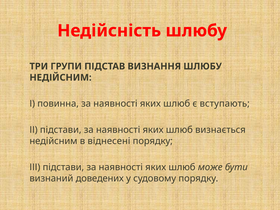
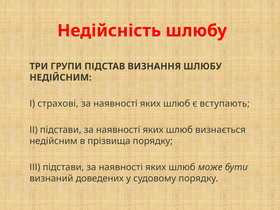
повинна: повинна -> страхові
віднесені: віднесені -> прізвища
